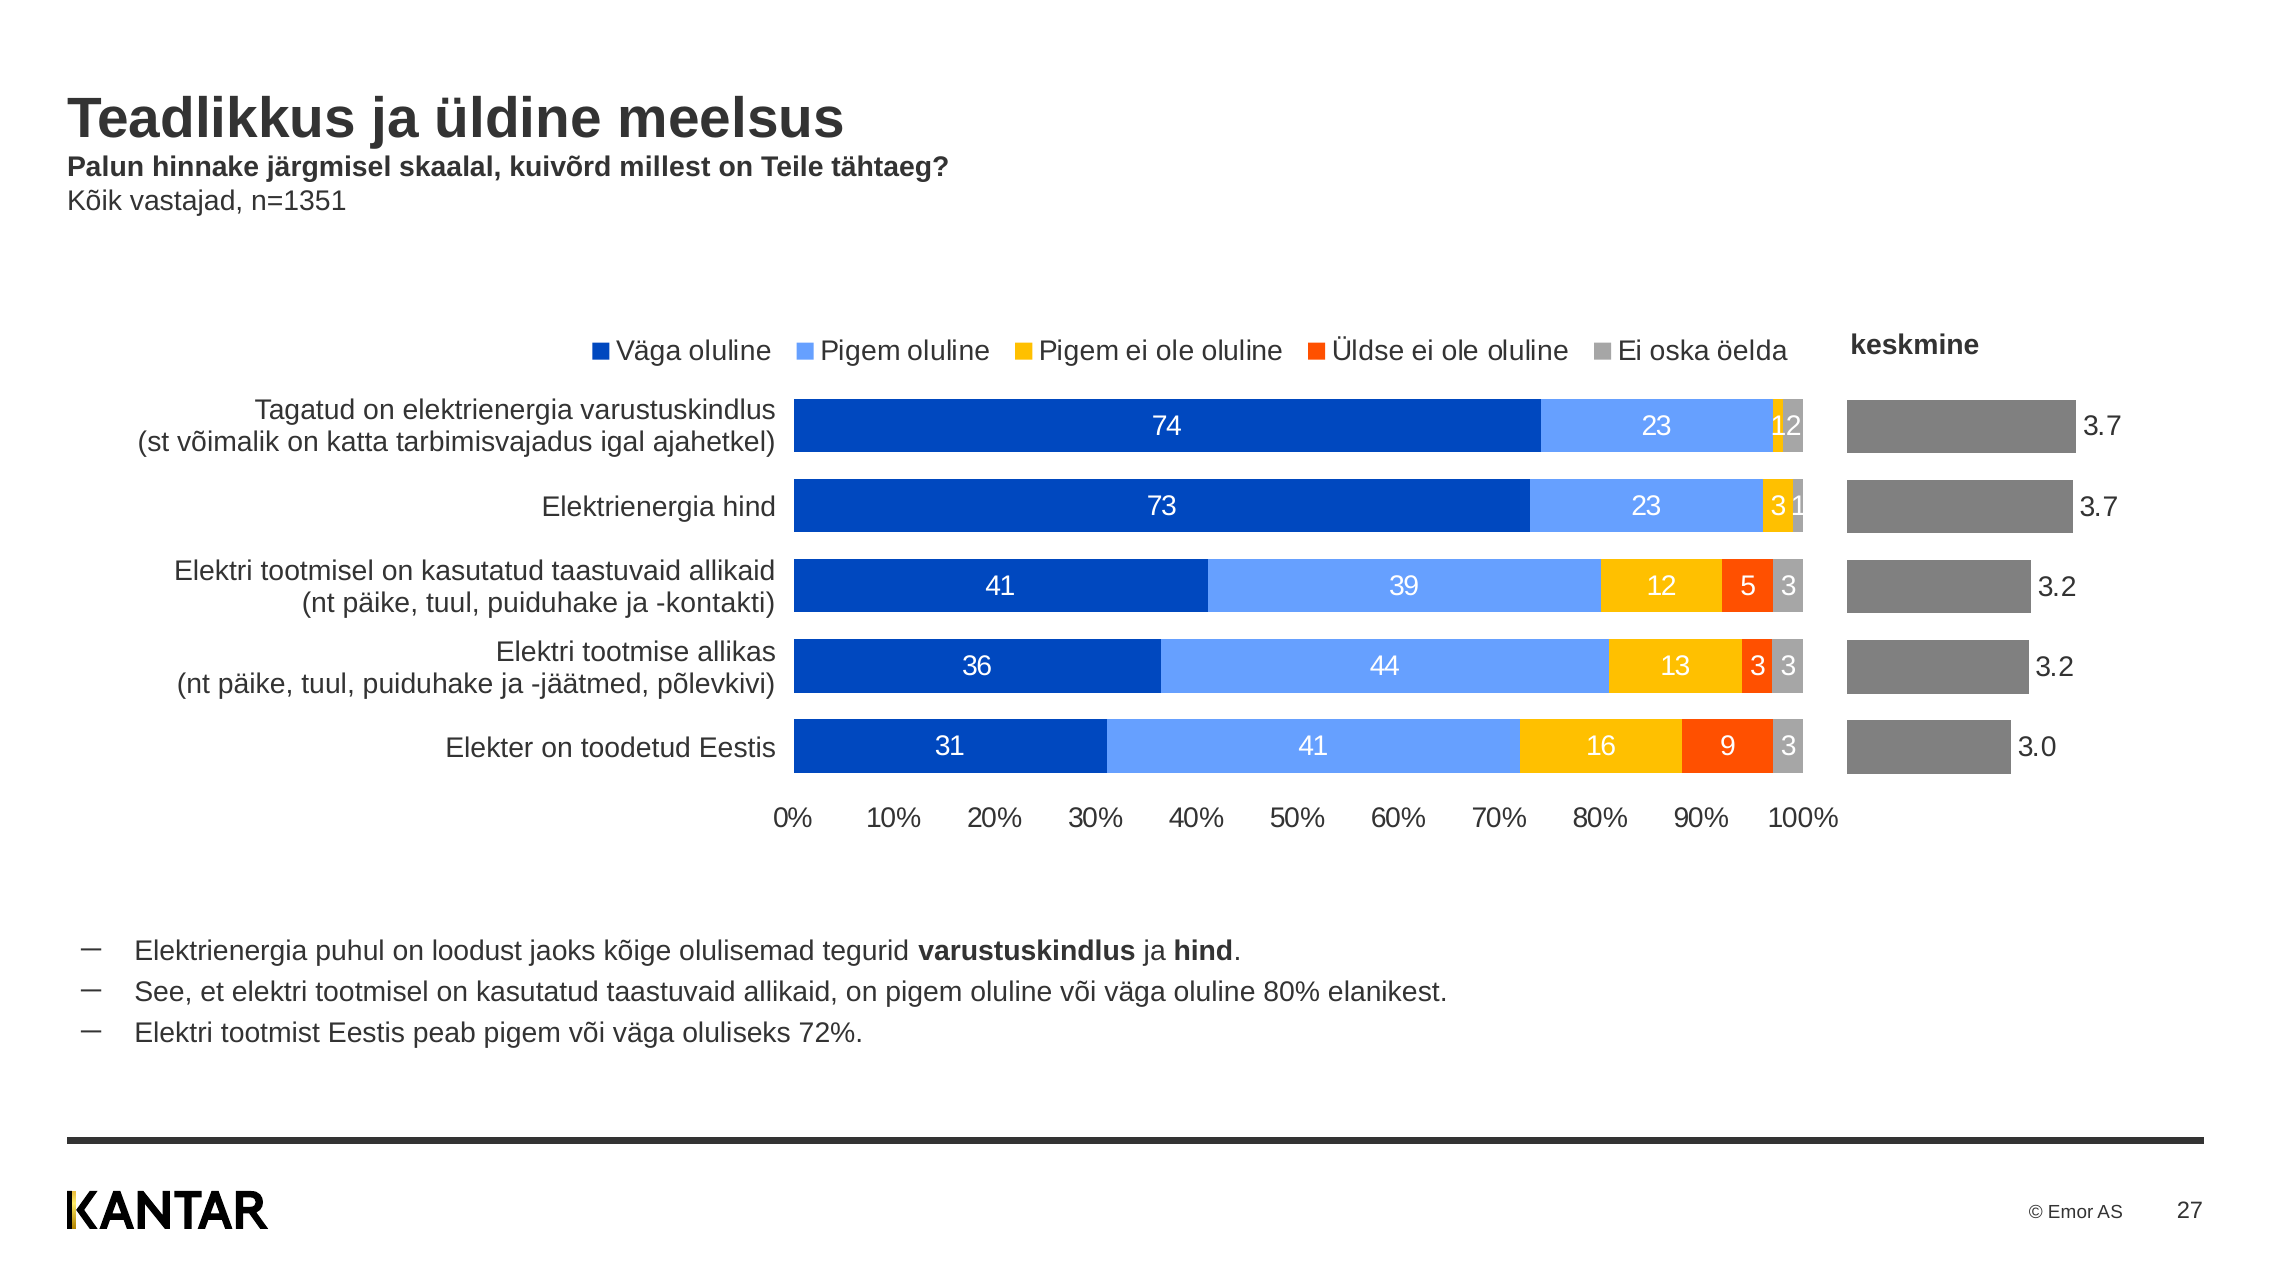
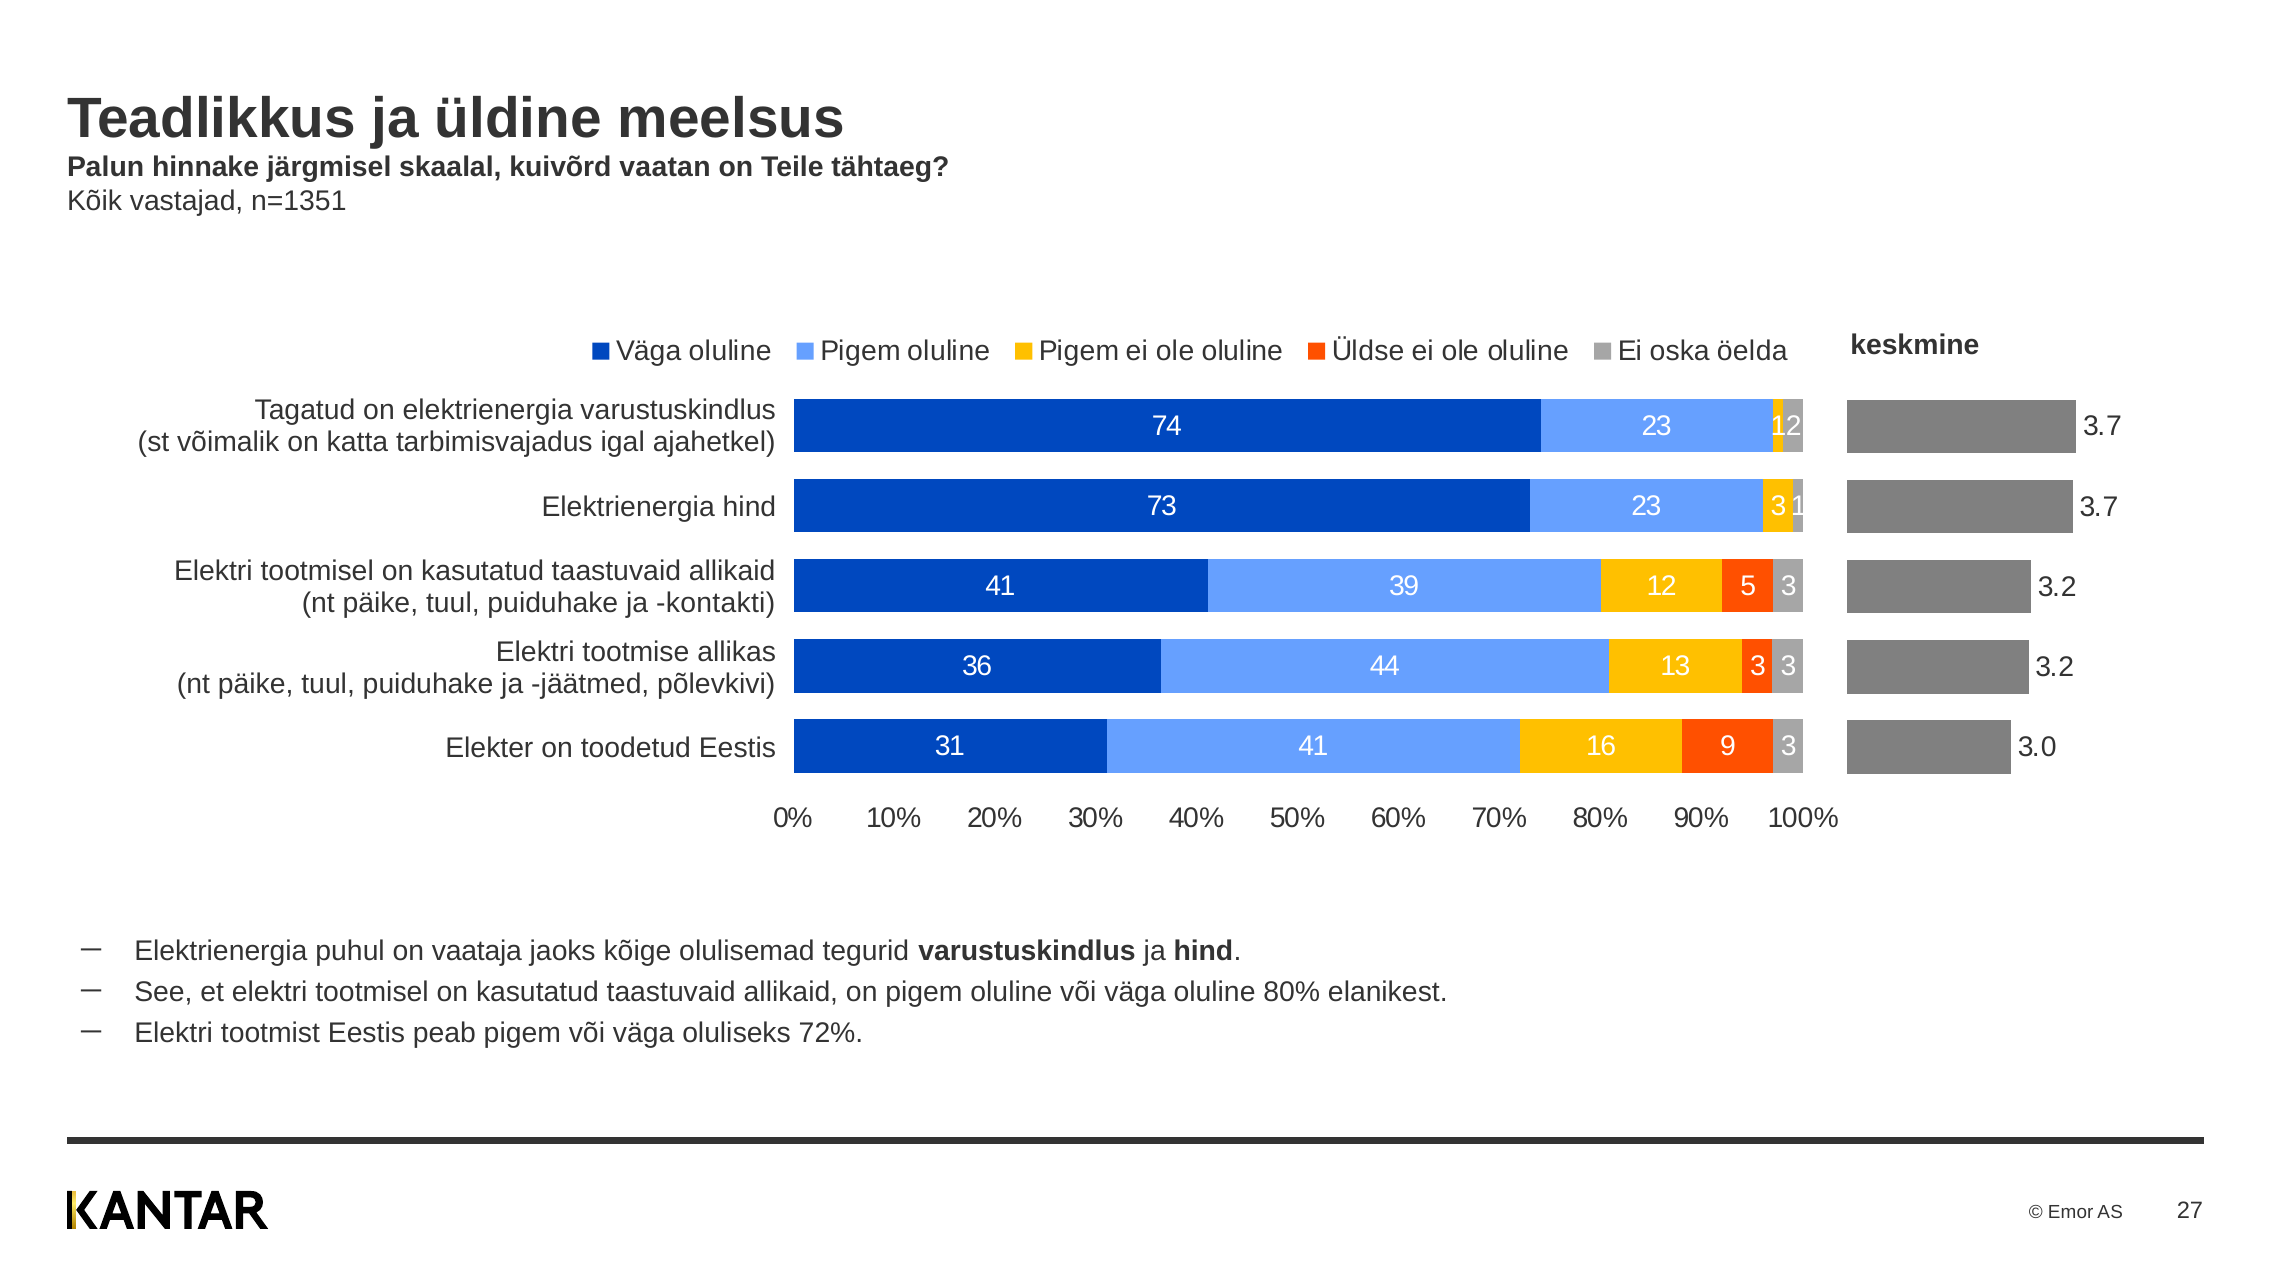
millest: millest -> vaatan
loodust: loodust -> vaataja
